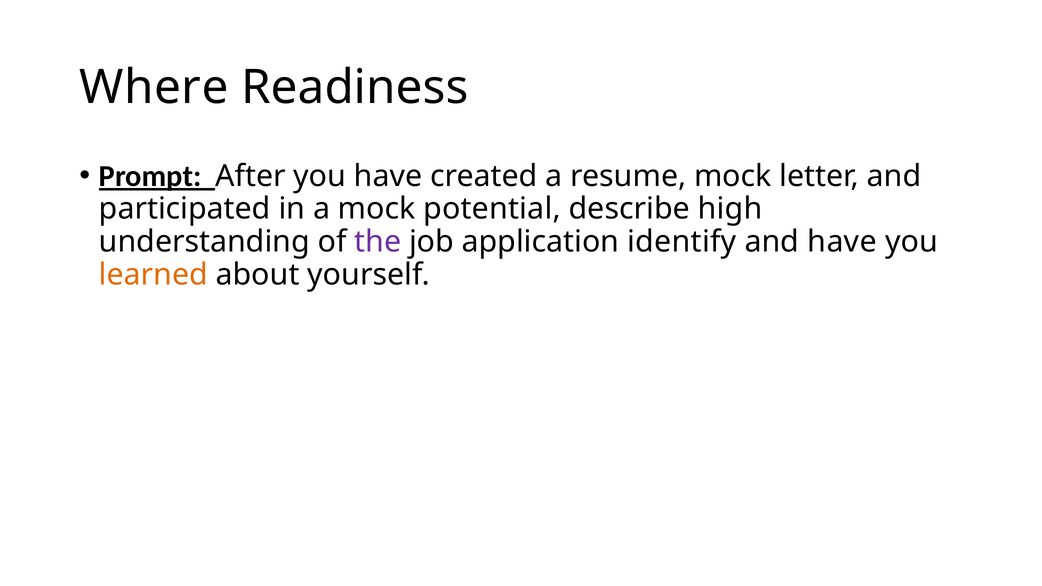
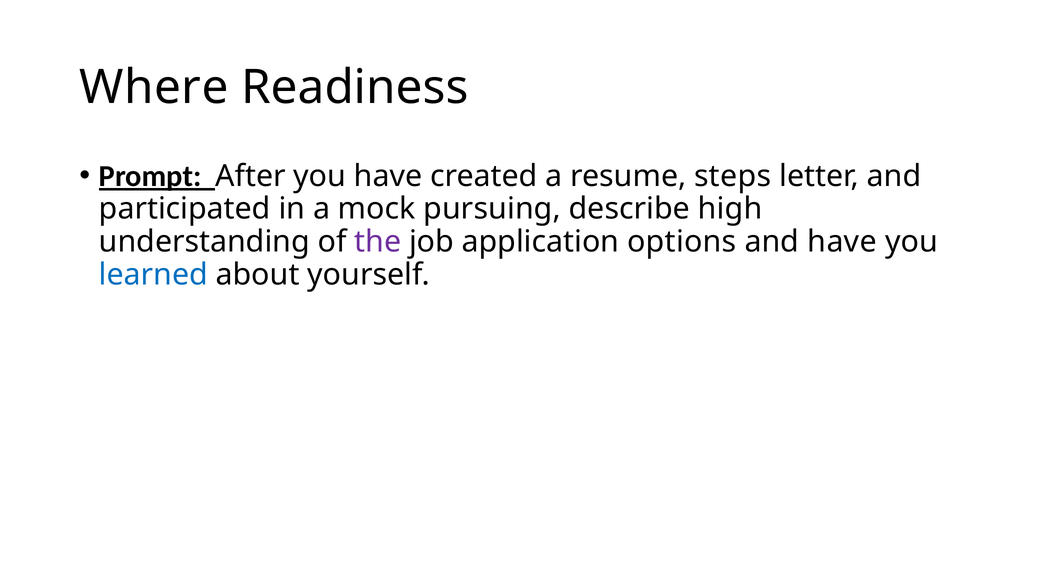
resume mock: mock -> steps
potential: potential -> pursuing
identify: identify -> options
learned colour: orange -> blue
